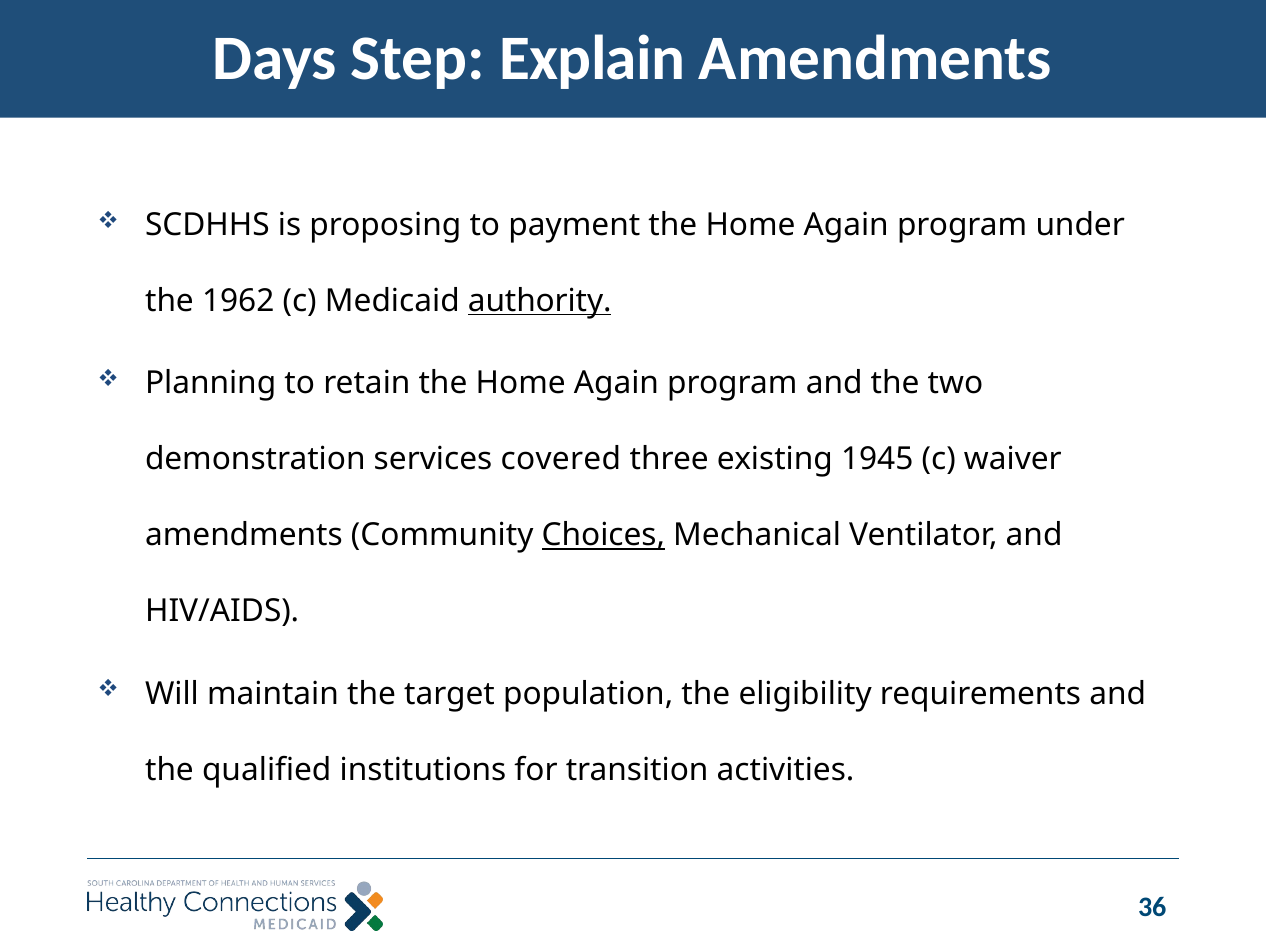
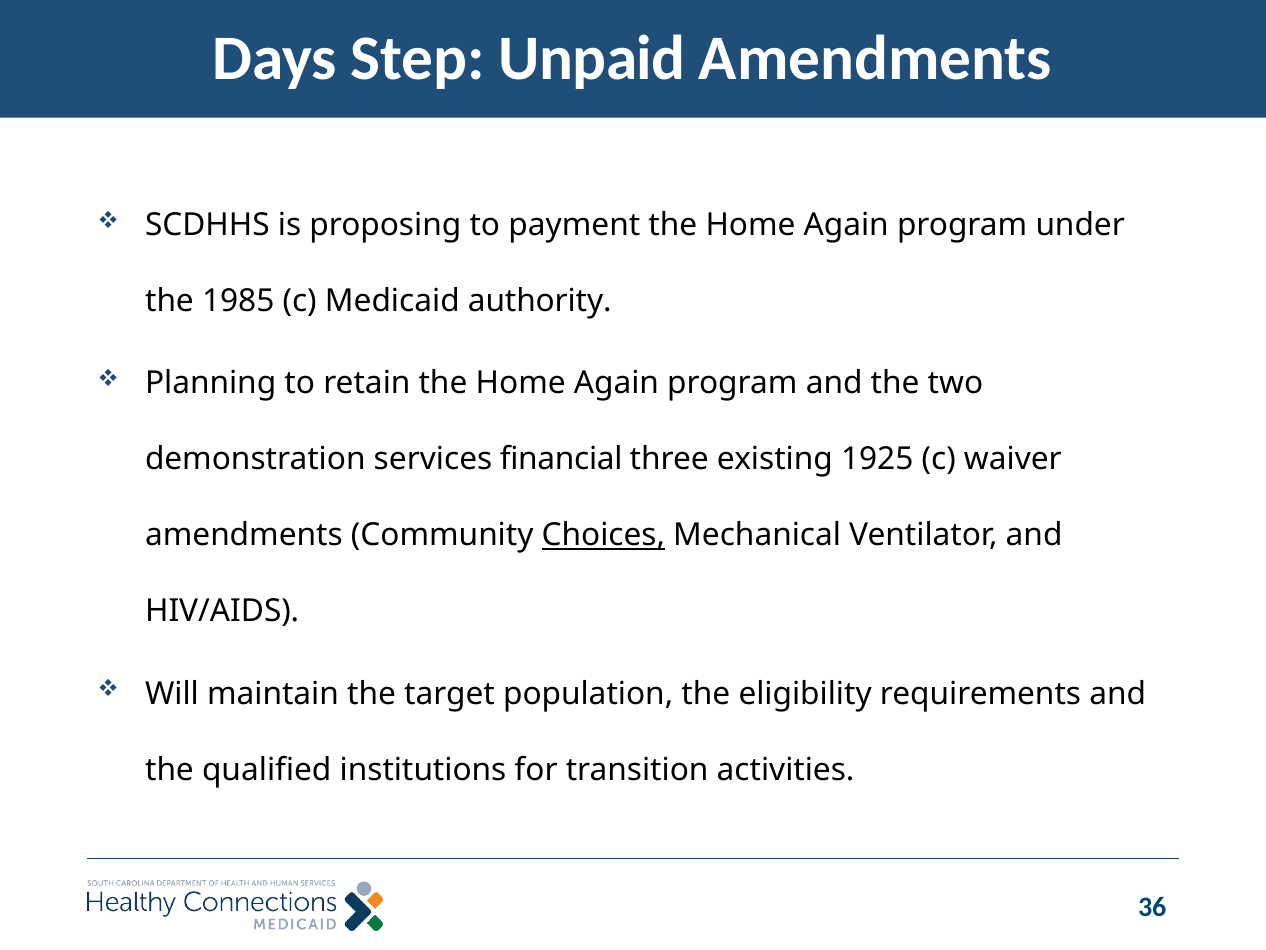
Explain: Explain -> Unpaid
1962: 1962 -> 1985
authority underline: present -> none
covered: covered -> financial
1945: 1945 -> 1925
